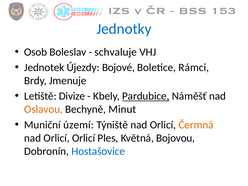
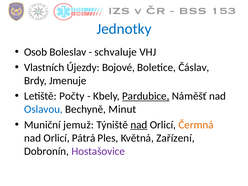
Jednotek: Jednotek -> Vlastních
Rámci: Rámci -> Čáslav
Divize: Divize -> Počty
Oslavou colour: orange -> blue
území: území -> jemuž
nad at (139, 125) underline: none -> present
Orlicí Orlicí: Orlicí -> Pátrá
Bojovou: Bojovou -> Zařízení
Hostašovice colour: blue -> purple
